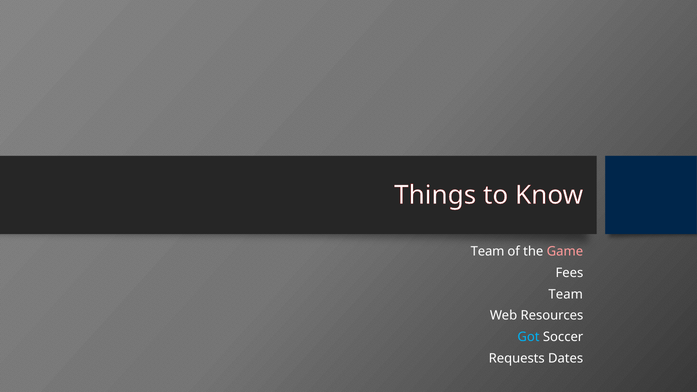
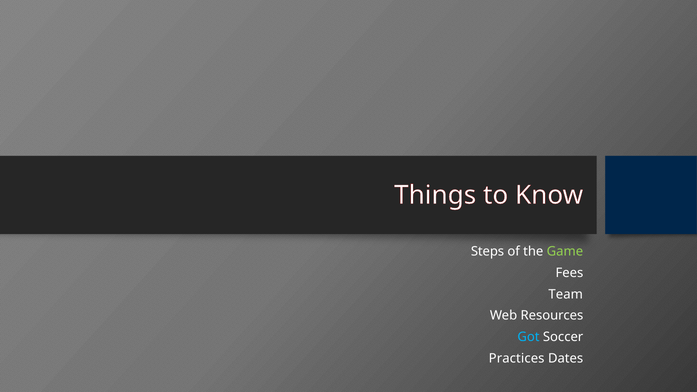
Team at (488, 252): Team -> Steps
Game colour: pink -> light green
Requests: Requests -> Practices
